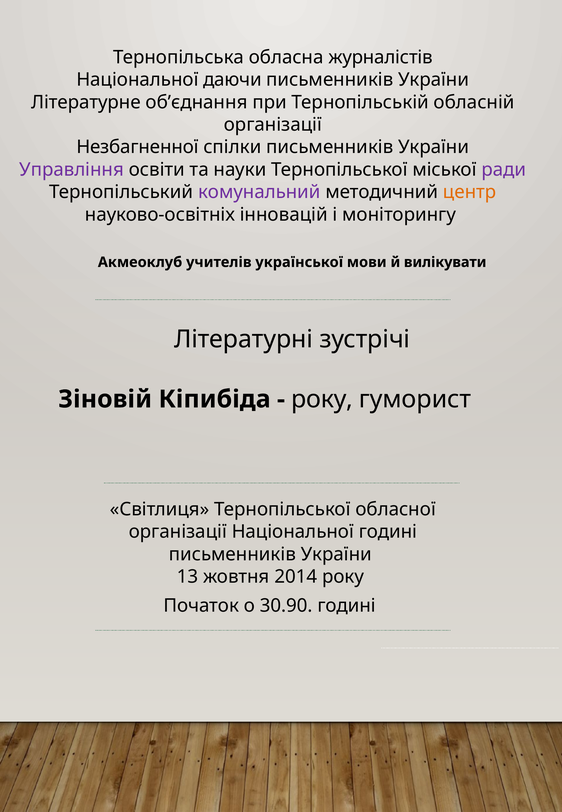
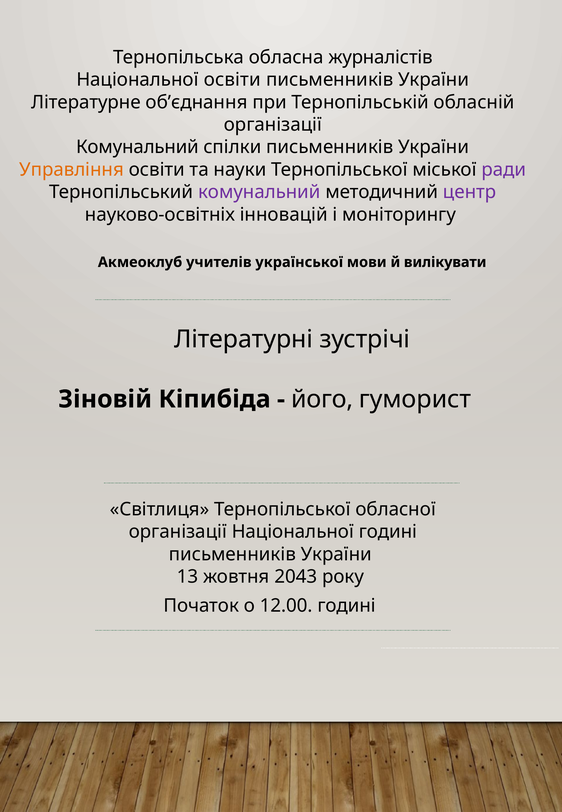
Національної даючи: даючи -> освіти
Незбагненної at (138, 147): Незбагненної -> Комунальний
Управління colour: purple -> orange
центр colour: orange -> purple
року at (322, 399): року -> його
2014: 2014 -> 2043
30.90: 30.90 -> 12.00
